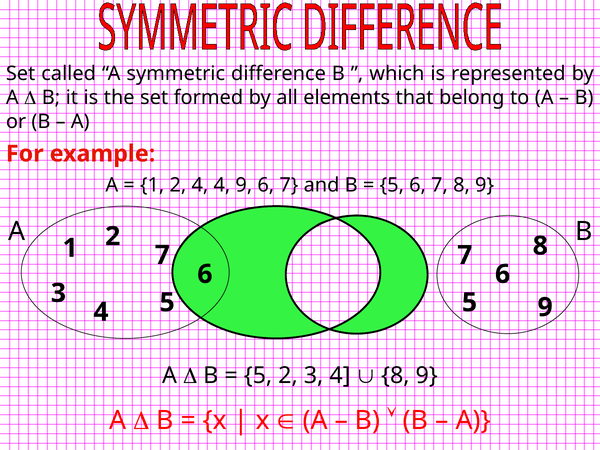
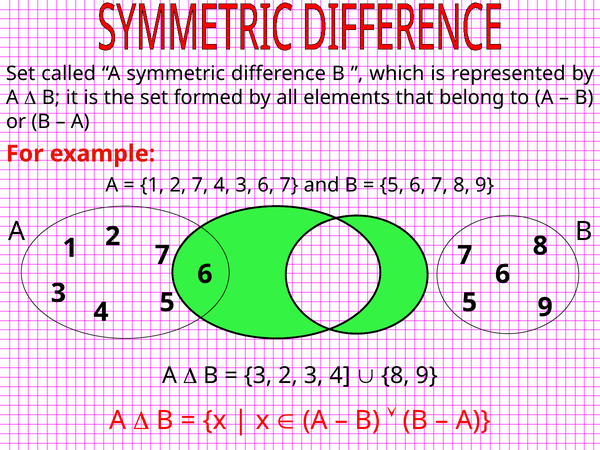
2 4: 4 -> 7
4 9: 9 -> 3
5 at (258, 376): 5 -> 3
